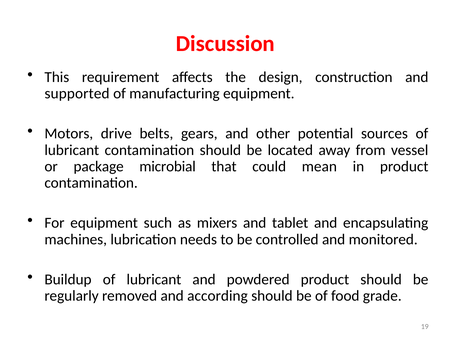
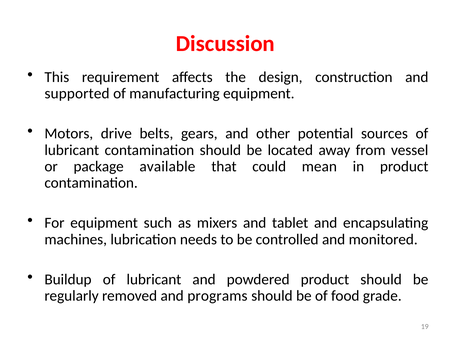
microbial: microbial -> available
according: according -> programs
